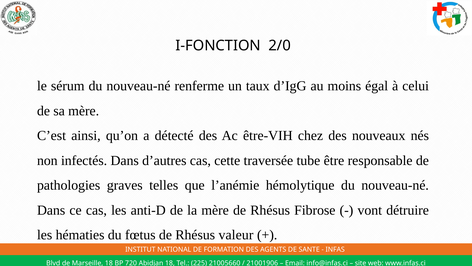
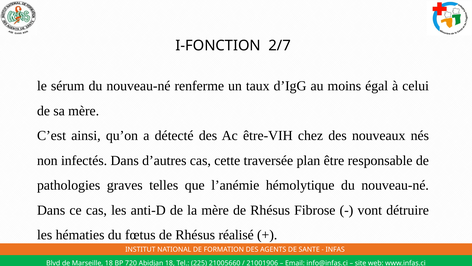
2/0: 2/0 -> 2/7
tube: tube -> plan
valeur: valeur -> réalisé
